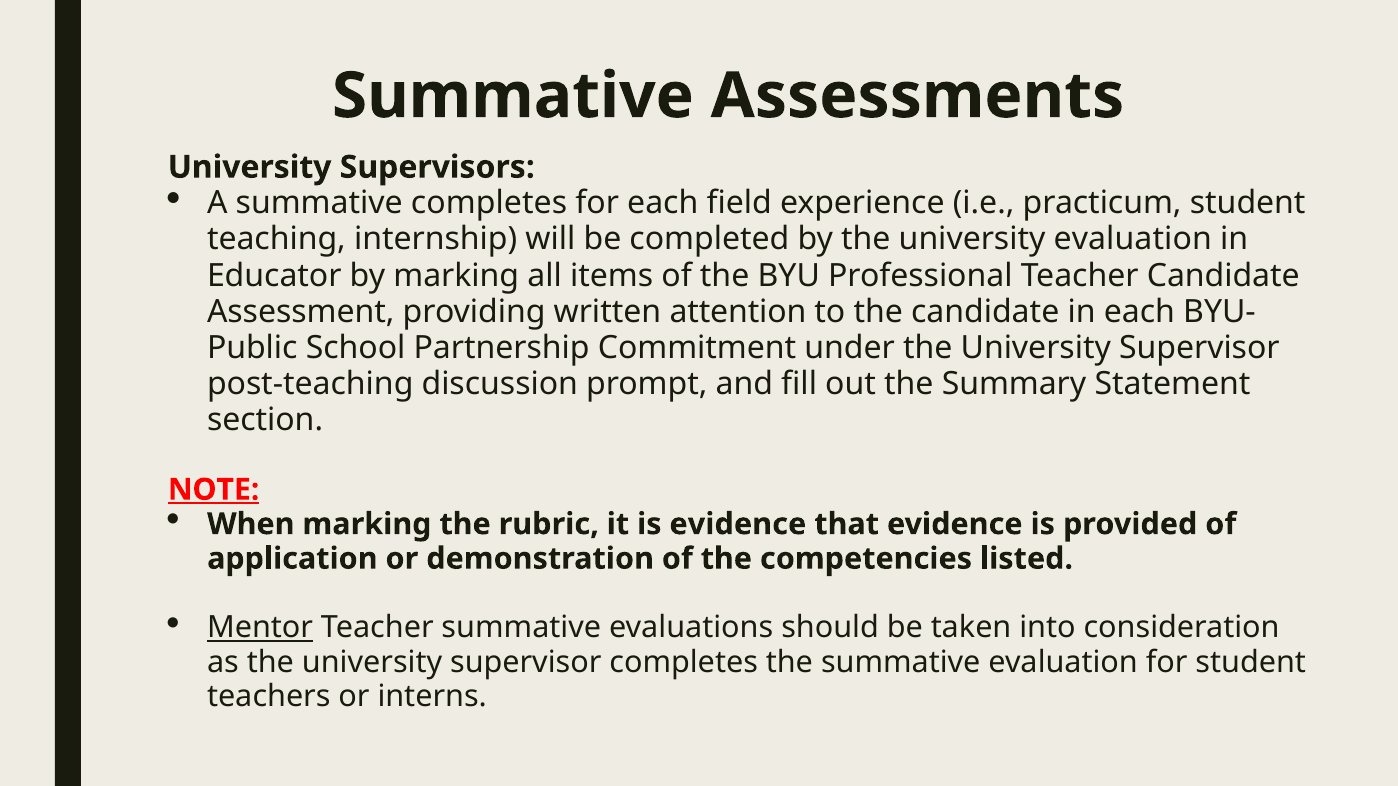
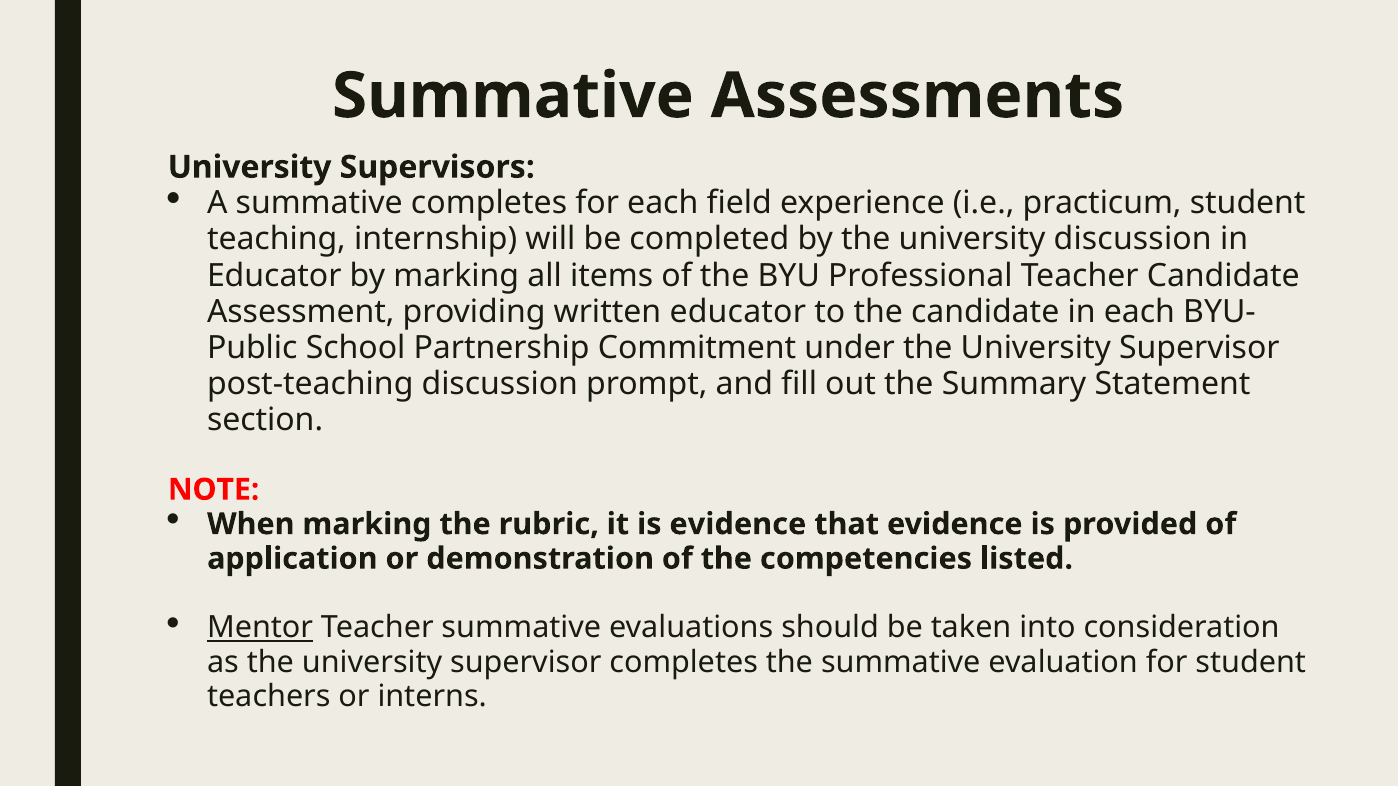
university evaluation: evaluation -> discussion
written attention: attention -> educator
NOTE underline: present -> none
